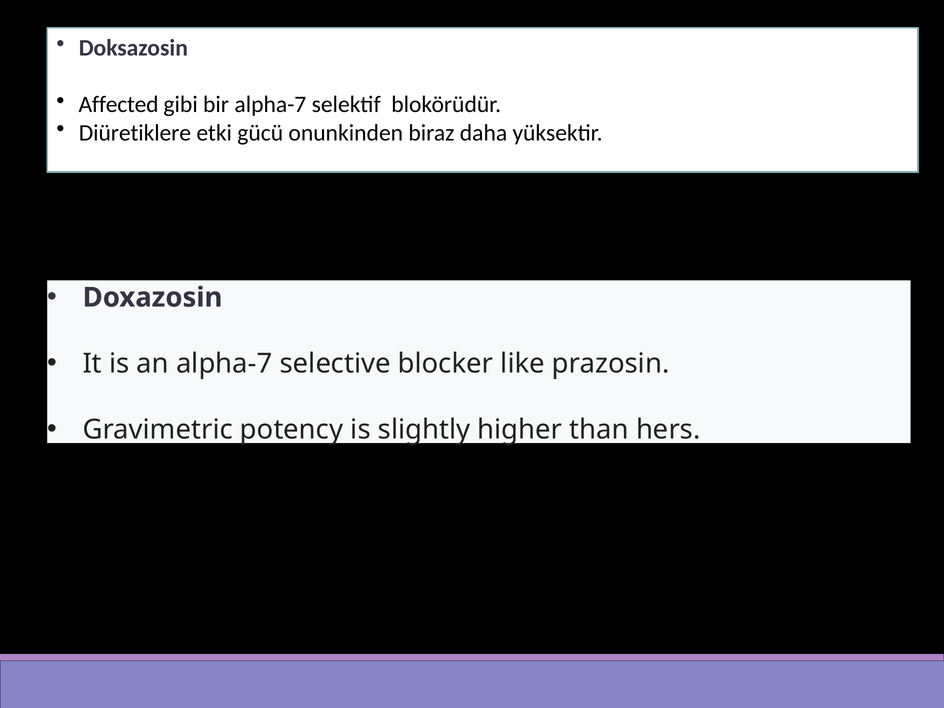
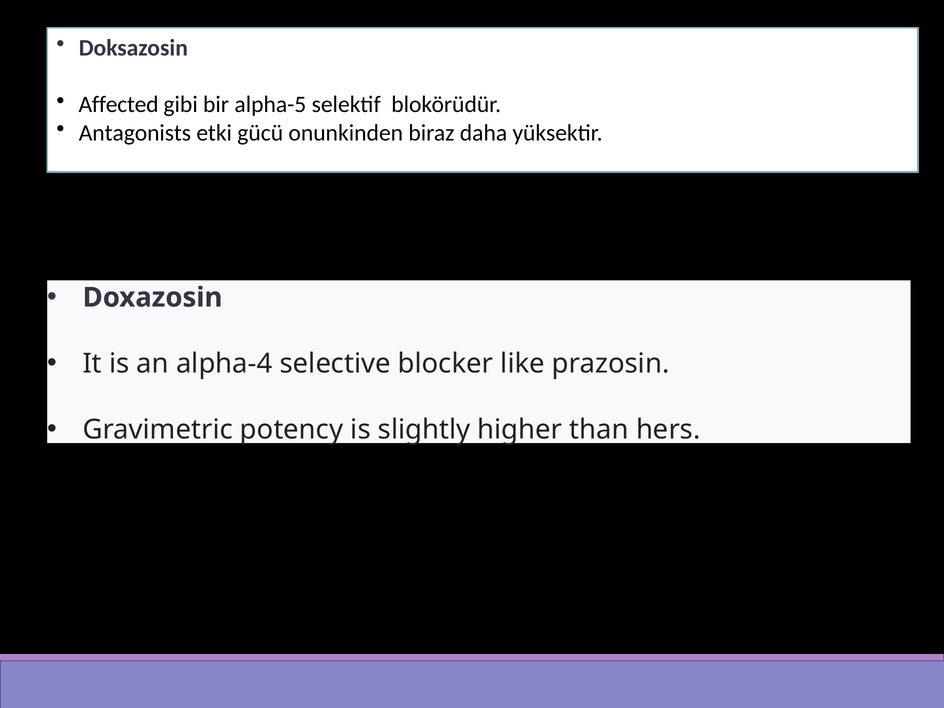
bir alpha-7: alpha-7 -> alpha-5
Diüretiklere: Diüretiklere -> Antagonists
an alpha-7: alpha-7 -> alpha-4
